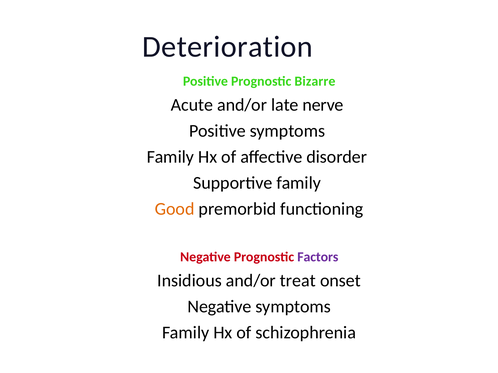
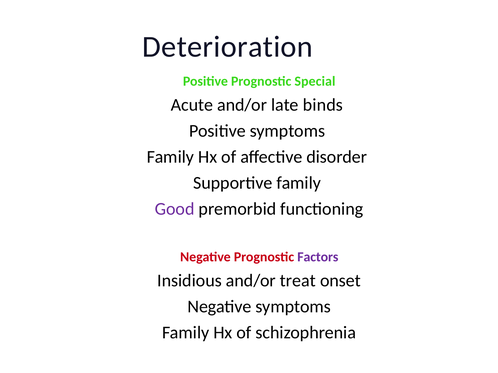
Bizarre: Bizarre -> Special
nerve: nerve -> binds
Good colour: orange -> purple
